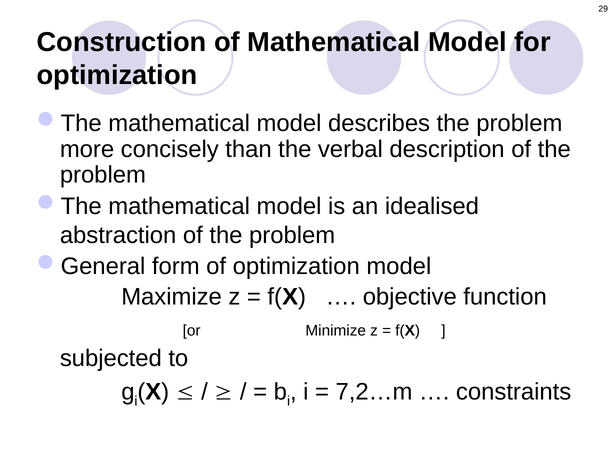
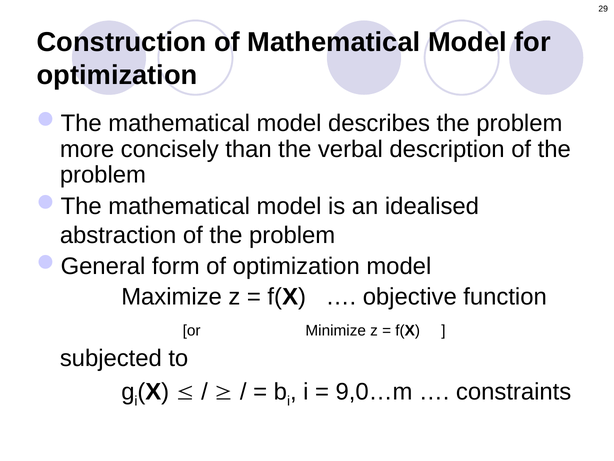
7,2…m: 7,2…m -> 9,0…m
